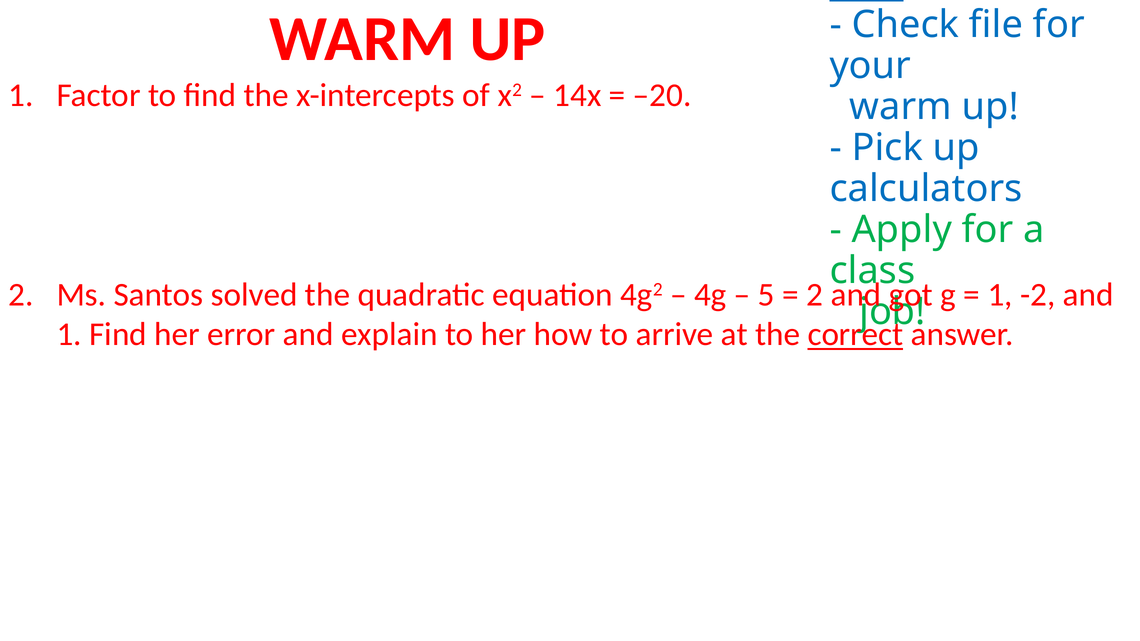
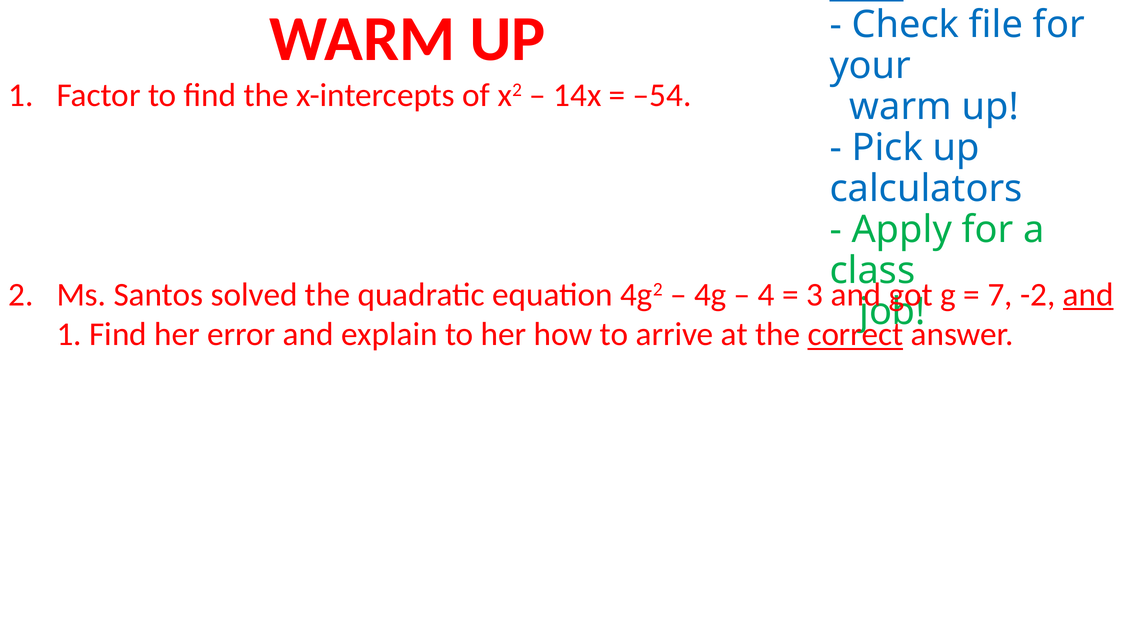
–20: –20 -> –54
5: 5 -> 4
2 at (815, 295): 2 -> 3
1 at (1000, 295): 1 -> 7
and at (1088, 295) underline: none -> present
